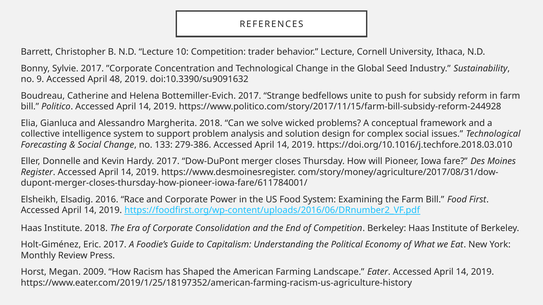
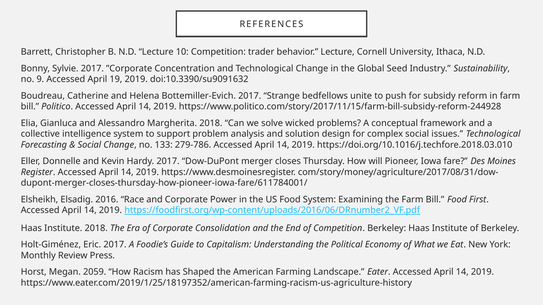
48: 48 -> 19
279-386: 279-386 -> 279-786
2009: 2009 -> 2059
